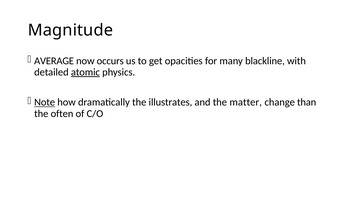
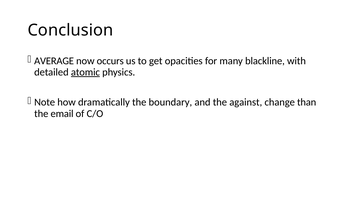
Magnitude: Magnitude -> Conclusion
Note underline: present -> none
illustrates: illustrates -> boundary
matter: matter -> against
often: often -> email
